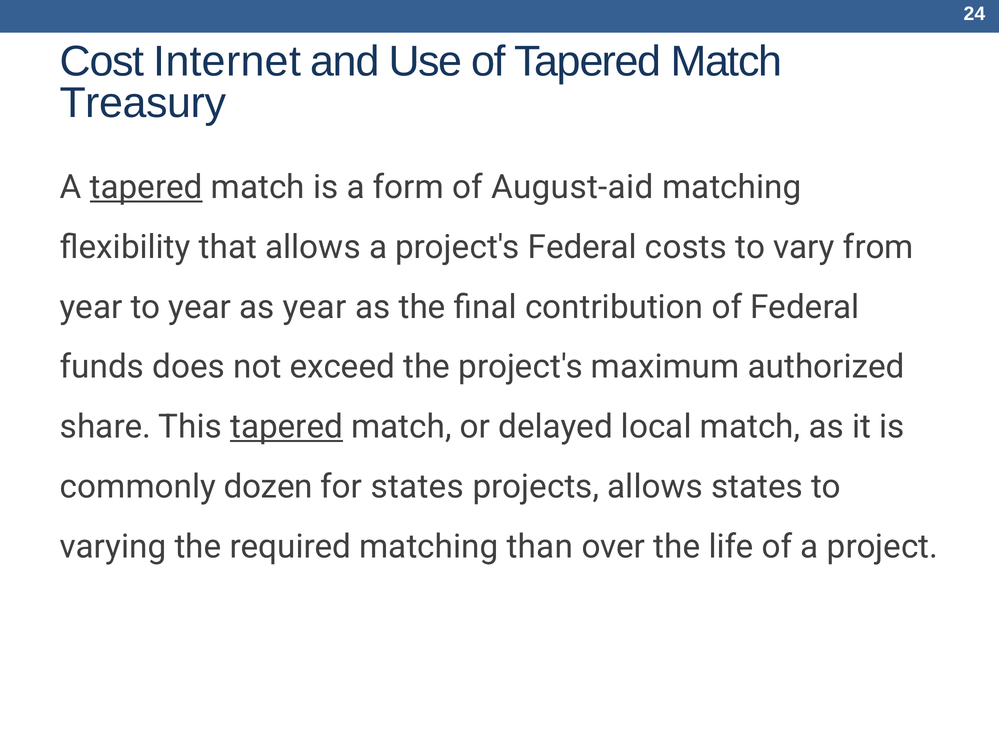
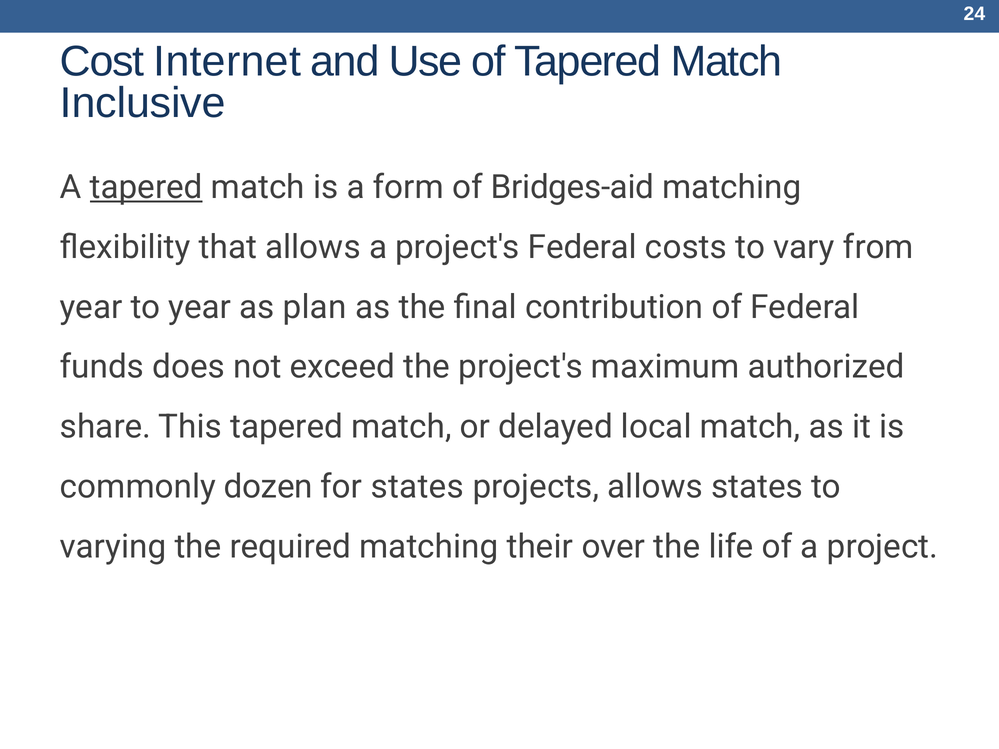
Treasury: Treasury -> Inclusive
August-aid: August-aid -> Bridges-aid
as year: year -> plan
tapered at (287, 427) underline: present -> none
than: than -> their
